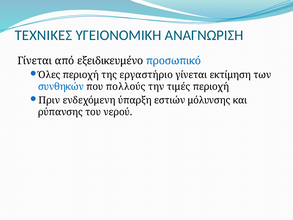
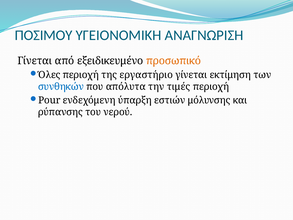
ΤΕΧΝΙΚΕΣ: ΤΕΧΝΙΚΕΣ -> ΠΟΣΙΜΟΥ
προσωπικό colour: blue -> orange
πολλούς: πολλούς -> απόλυτα
Πριν: Πριν -> Pour
